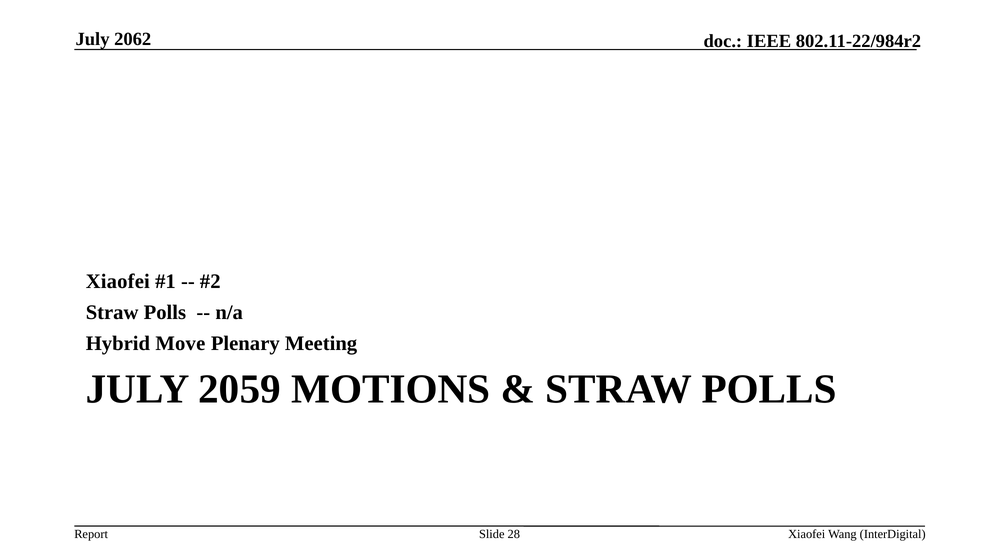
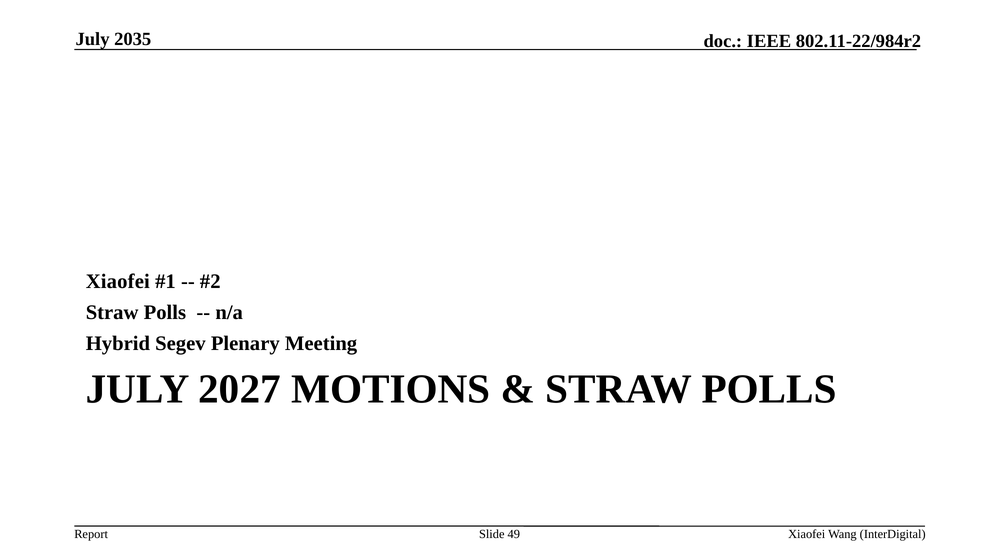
2062: 2062 -> 2035
Move: Move -> Segev
2059: 2059 -> 2027
28: 28 -> 49
